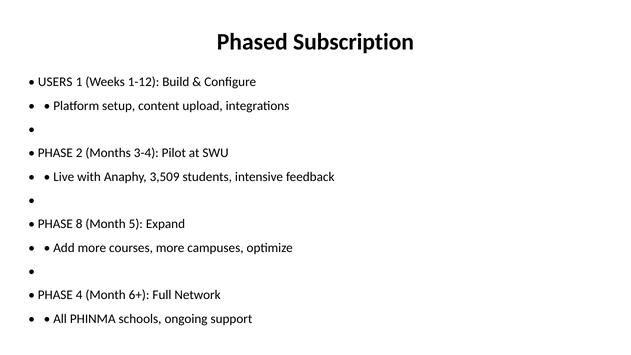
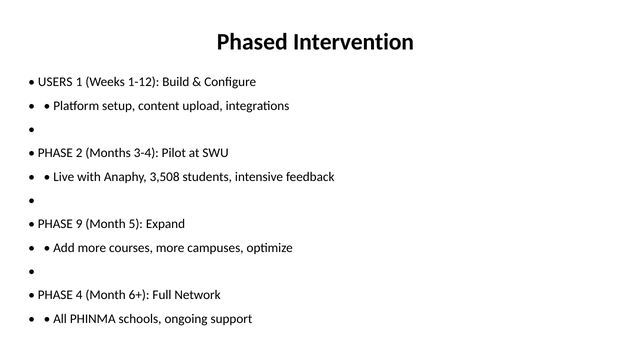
Subscription: Subscription -> Intervention
3,509: 3,509 -> 3,508
8: 8 -> 9
